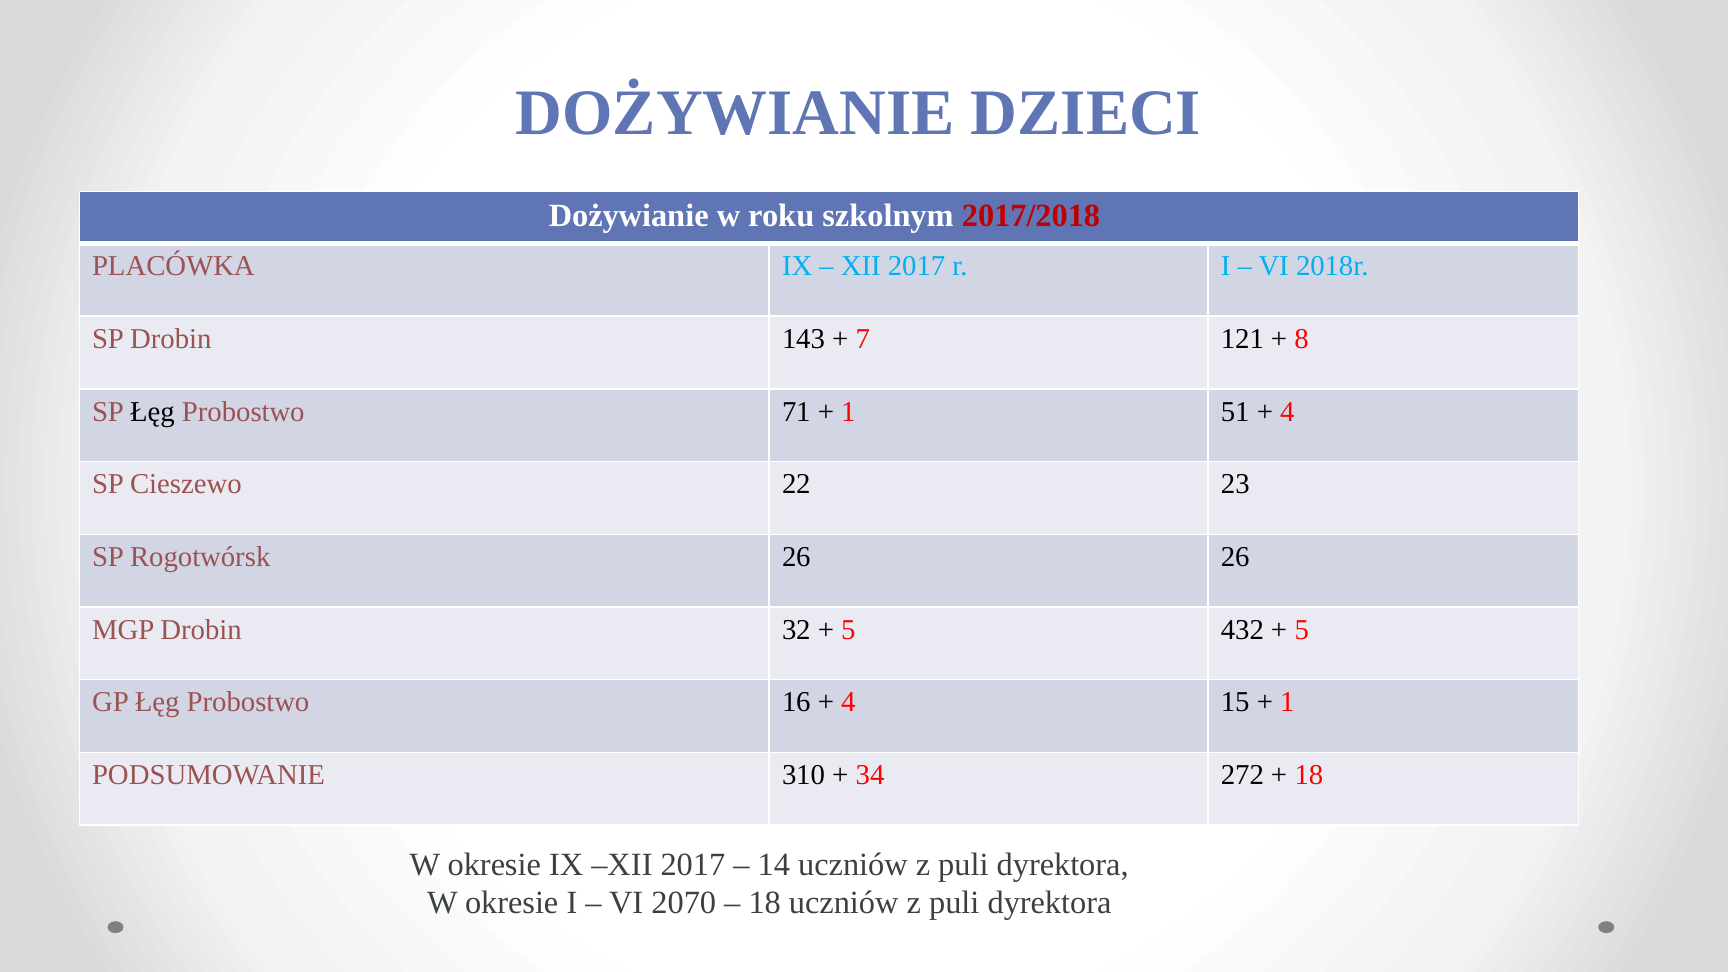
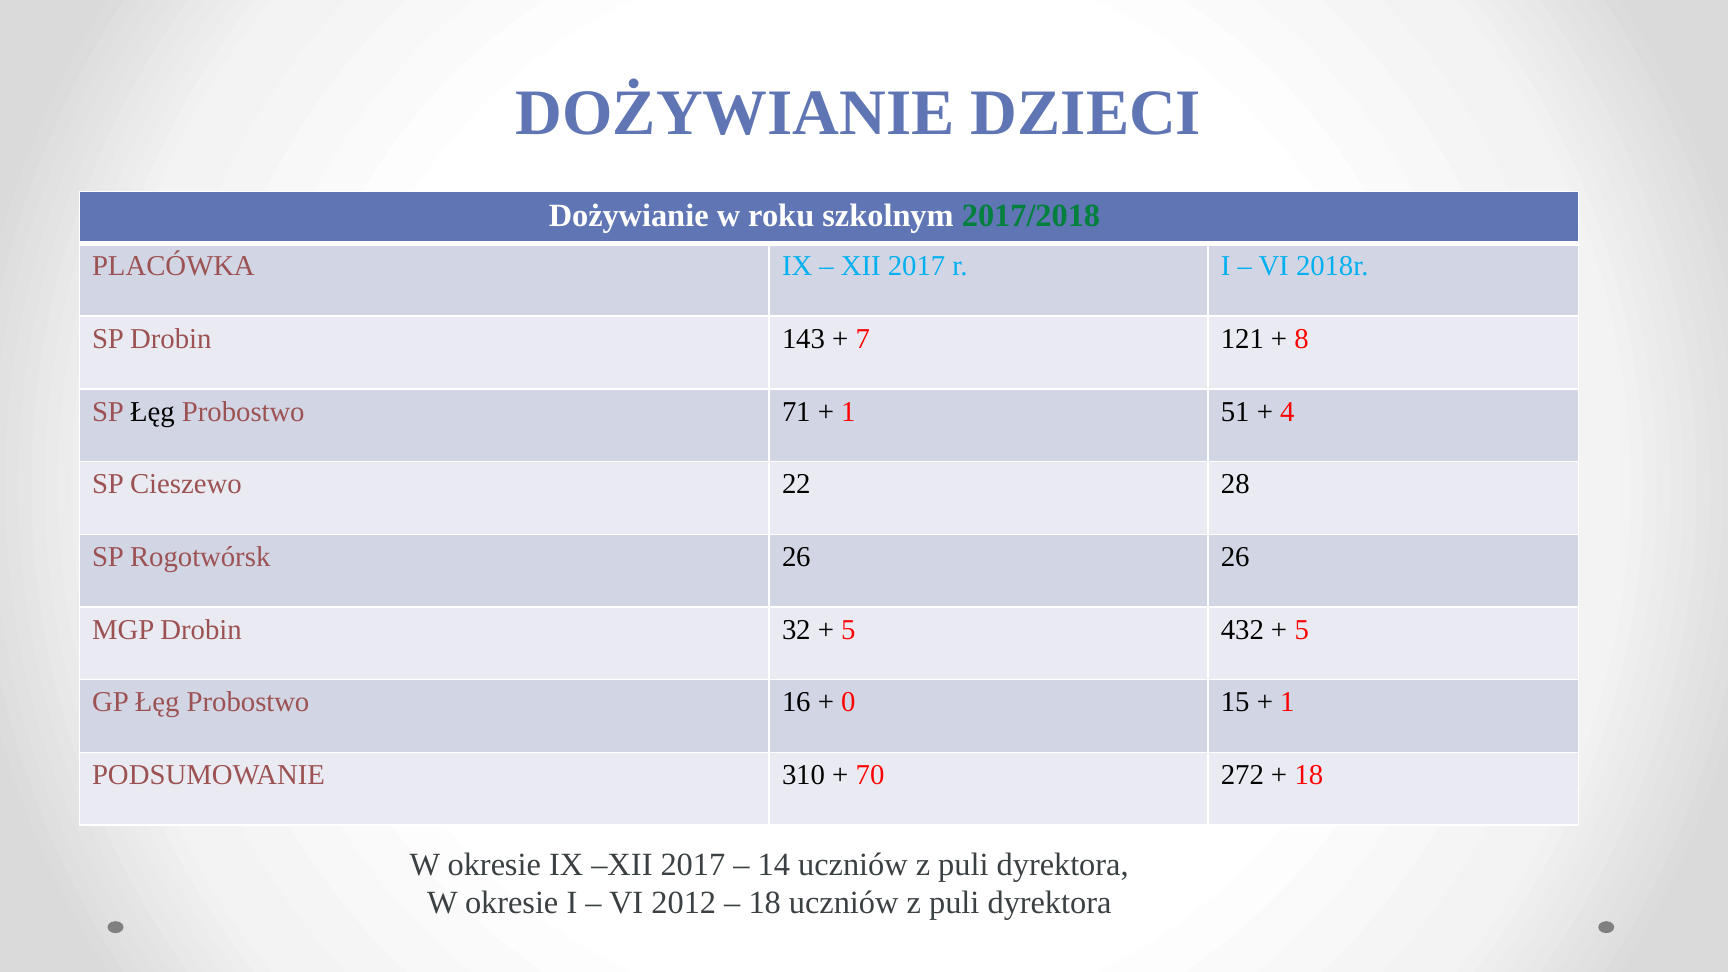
2017/2018 colour: red -> green
23: 23 -> 28
4 at (848, 702): 4 -> 0
34: 34 -> 70
2070: 2070 -> 2012
